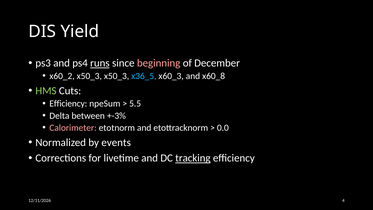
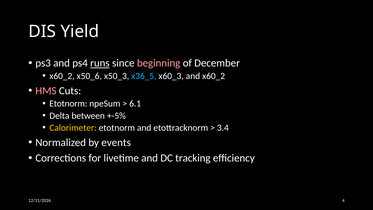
x60_2 x50_3: x50_3 -> x50_6
and x60_8: x60_8 -> x60_2
HMS colour: light green -> pink
Efficiency at (68, 104): Efficiency -> Etotnorm
5.5: 5.5 -> 6.1
+-3%: +-3% -> +-5%
Calorimeter colour: pink -> yellow
0.0: 0.0 -> 3.4
tracking underline: present -> none
